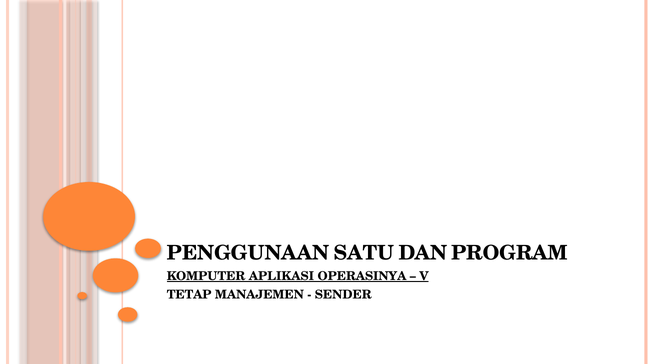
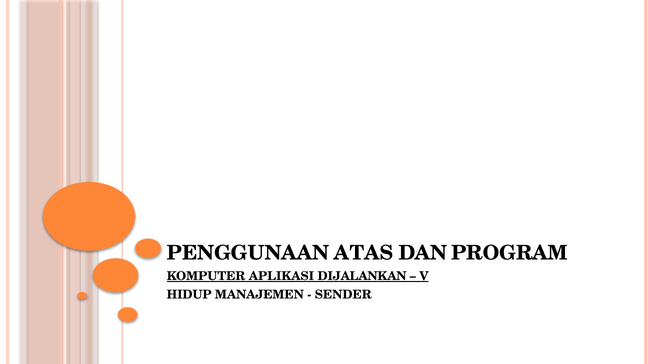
SATU: SATU -> ATAS
OPERASINYA: OPERASINYA -> DIJALANKAN
TETAP: TETAP -> HIDUP
